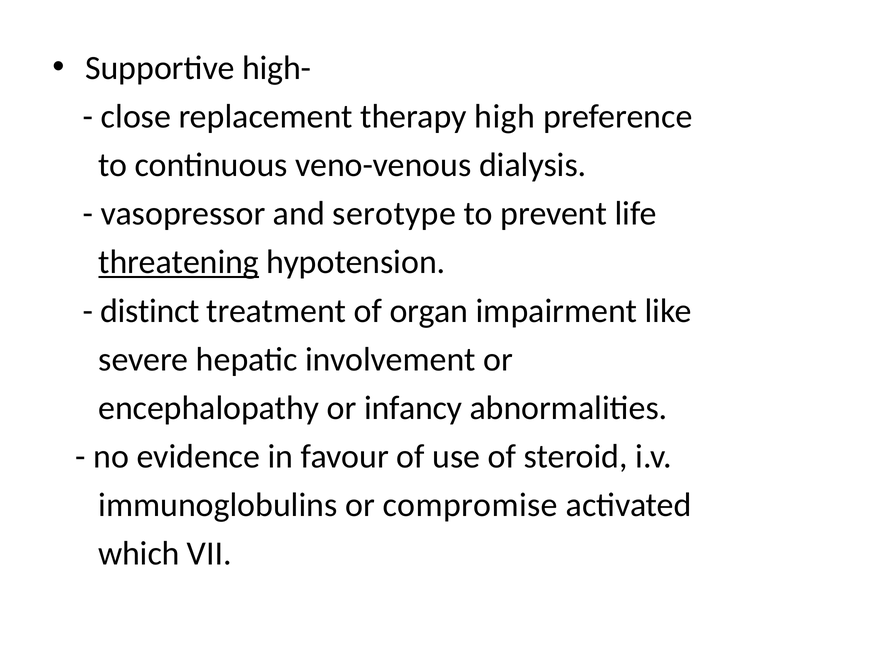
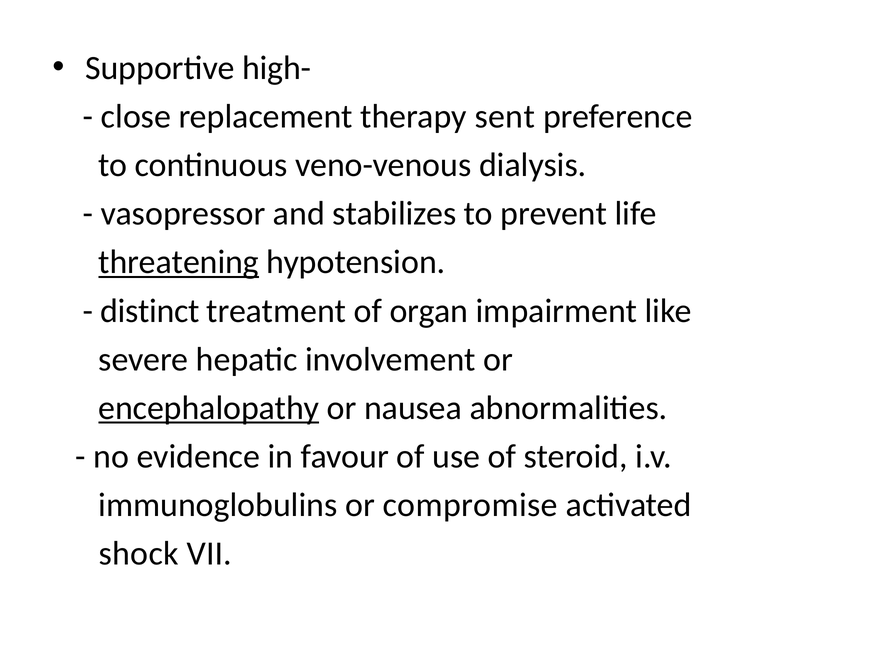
high: high -> sent
serotype: serotype -> stabilizes
encephalopathy underline: none -> present
infancy: infancy -> nausea
which: which -> shock
